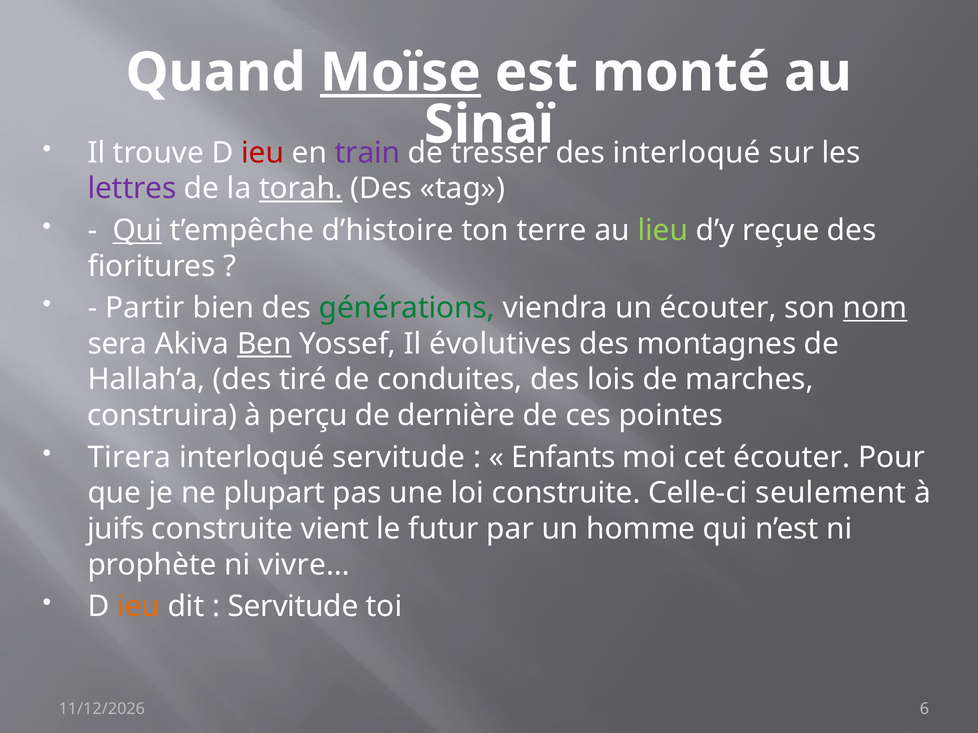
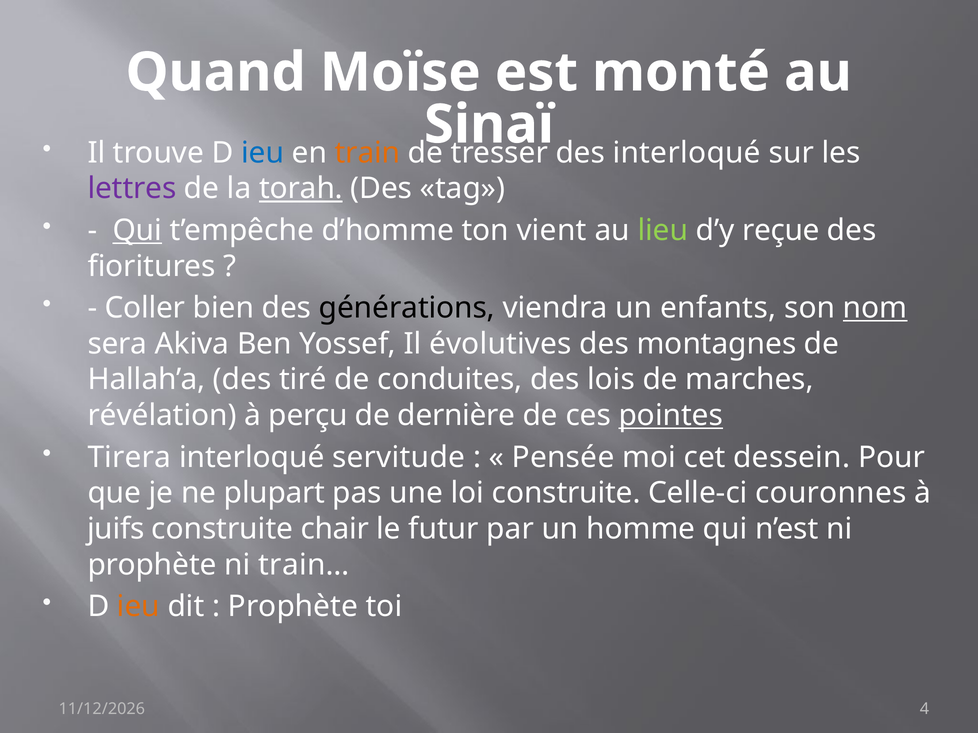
Moïse underline: present -> none
ieu at (263, 153) colour: red -> blue
train colour: purple -> orange
d’histoire: d’histoire -> d’homme
terre: terre -> vient
Partir: Partir -> Coller
générations colour: green -> black
un écouter: écouter -> enfants
Ben underline: present -> none
construira: construira -> révélation
pointes underline: none -> present
Enfants: Enfants -> Pensée
cet écouter: écouter -> dessein
seulement: seulement -> couronnes
vient: vient -> chair
vivre…: vivre… -> train…
Servitude at (293, 607): Servitude -> Prophète
6: 6 -> 4
